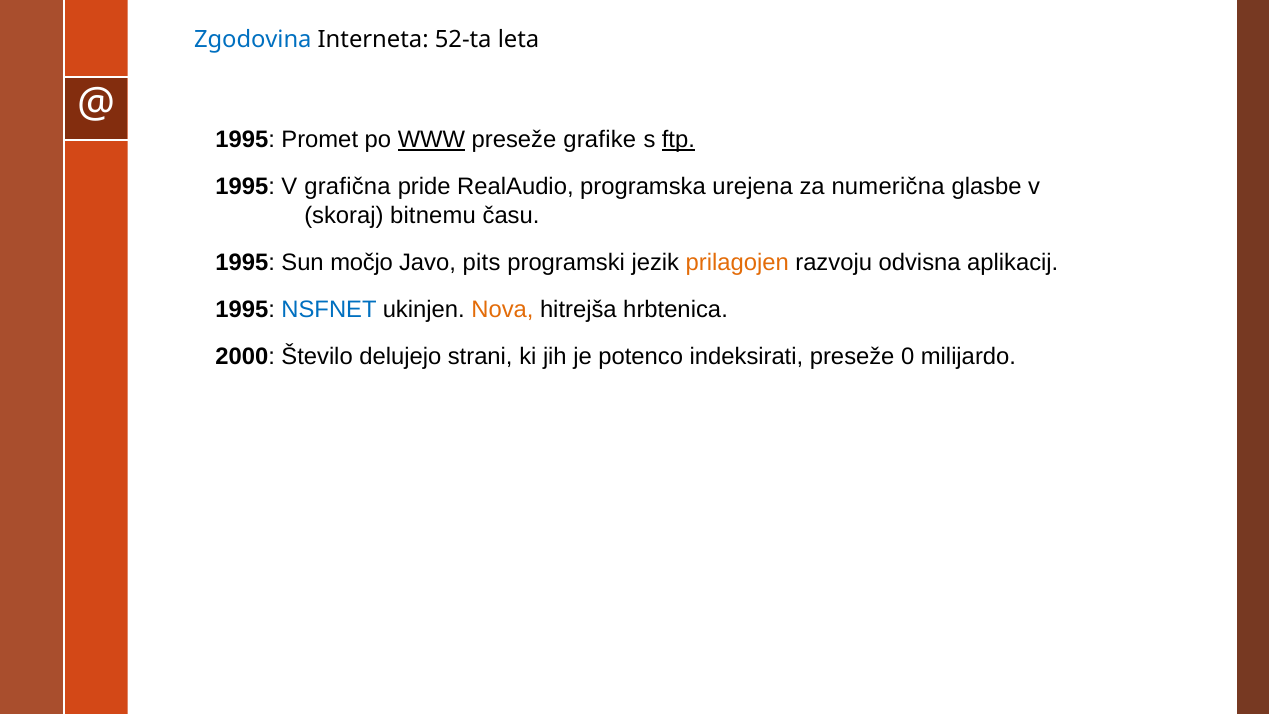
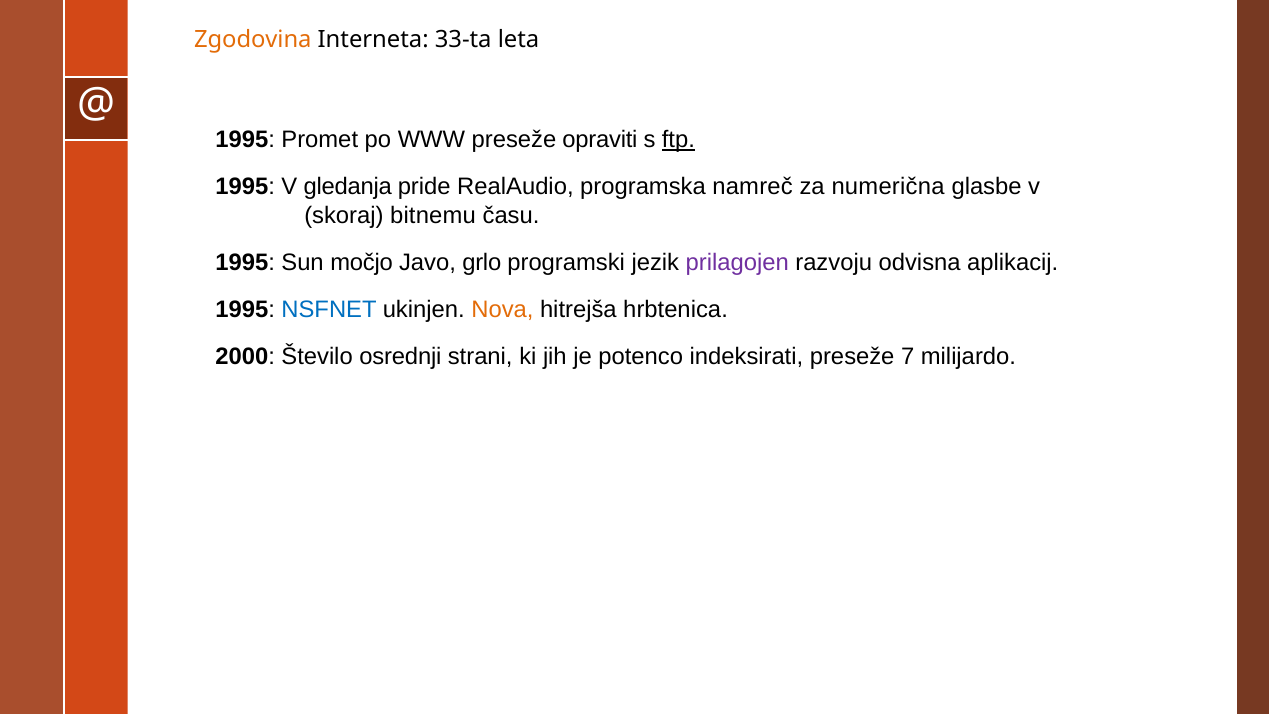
Zgodovina colour: blue -> orange
52-ta: 52-ta -> 33-ta
WWW underline: present -> none
grafike: grafike -> opraviti
grafična: grafična -> gledanja
urejena: urejena -> namreč
pits: pits -> grlo
prilagojen colour: orange -> purple
delujejo: delujejo -> osrednji
0: 0 -> 7
